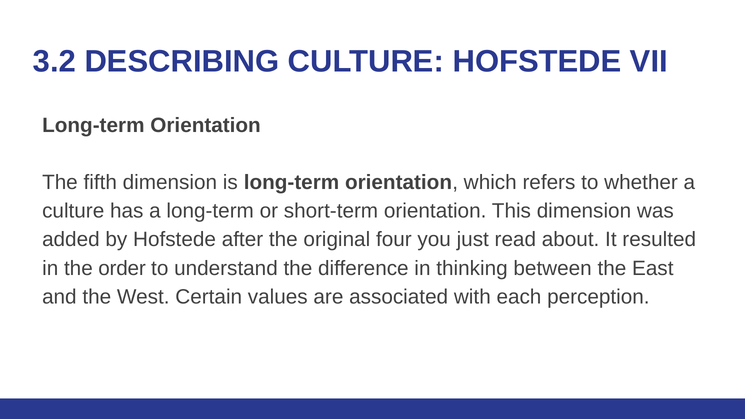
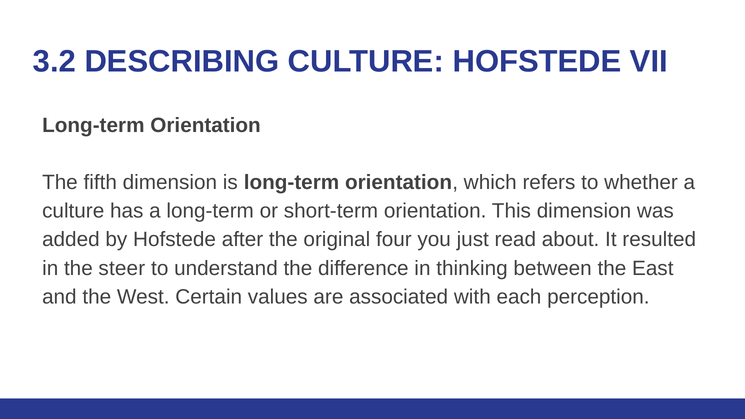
order: order -> steer
